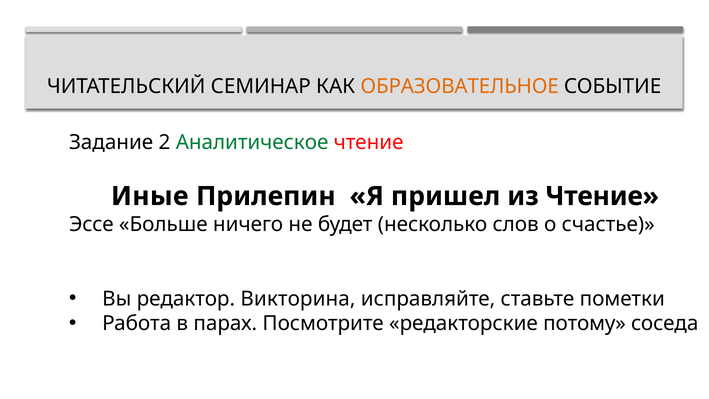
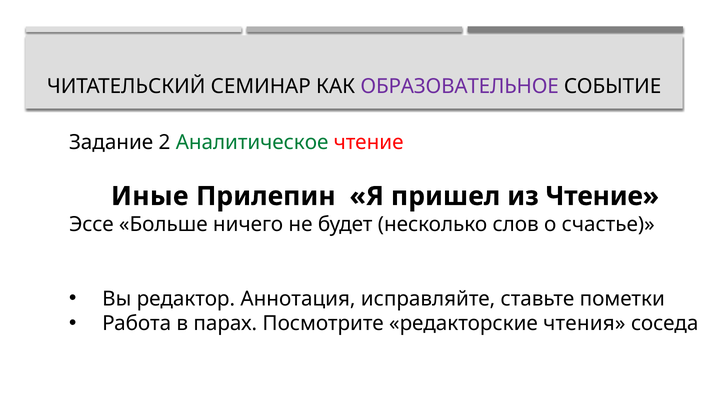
ОБРАЗОВАТЕЛЬНОЕ colour: orange -> purple
Викторина: Викторина -> Аннотация
потому: потому -> чтения
